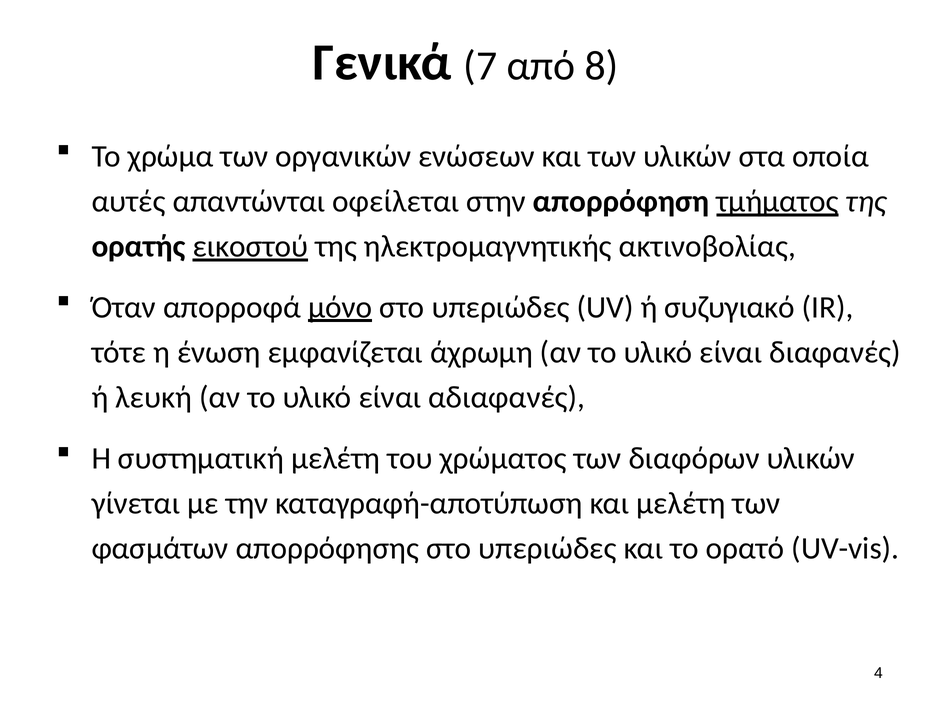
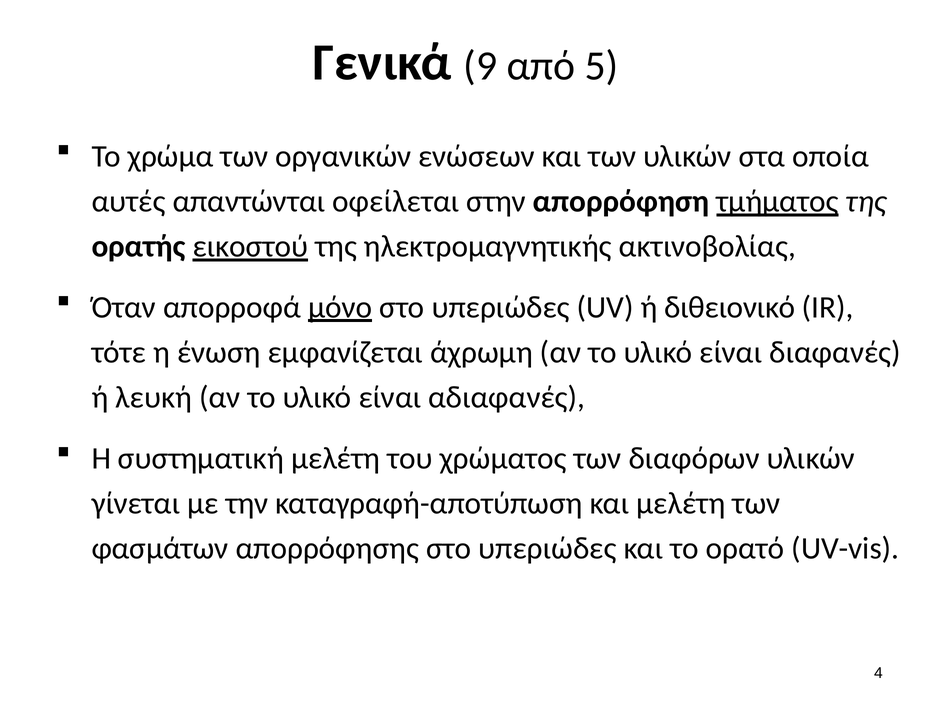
7: 7 -> 9
8: 8 -> 5
συζυγιακό: συζυγιακό -> διθειονικό
